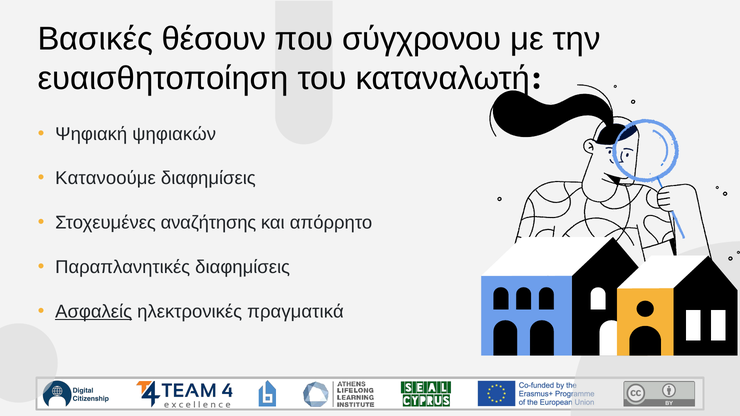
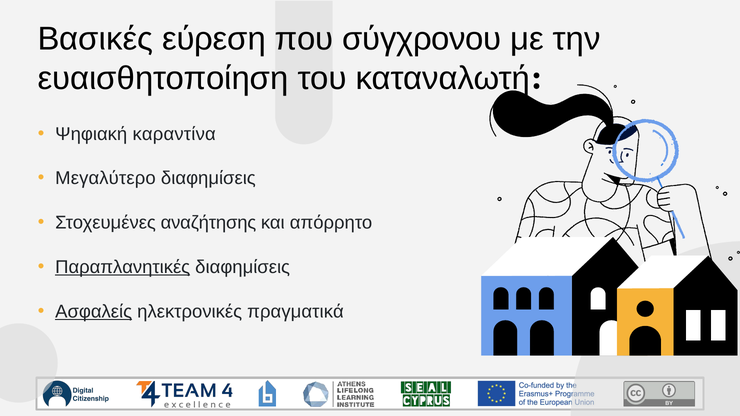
θέσουν: θέσουν -> εύρεση
ψηφιακών: ψηφιακών -> καραντίνα
Κατανοούμε: Κατανοούμε -> Μεγαλύτερο
Παραπλανητικές underline: none -> present
